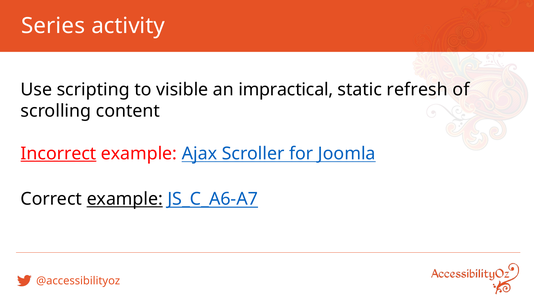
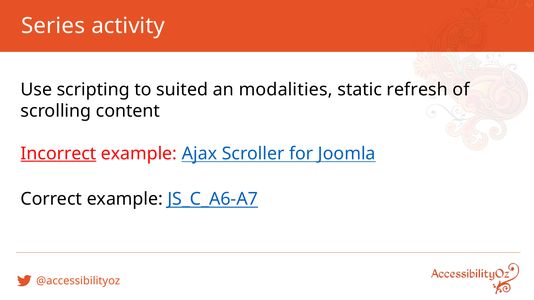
visible: visible -> suited
impractical: impractical -> modalities
example at (125, 199) underline: present -> none
